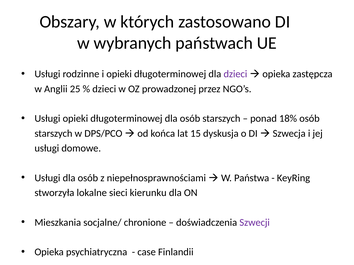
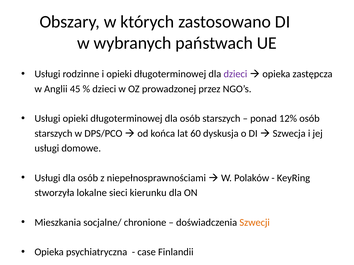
25: 25 -> 45
18%: 18% -> 12%
15: 15 -> 60
Państwa: Państwa -> Polaków
Szwecji colour: purple -> orange
